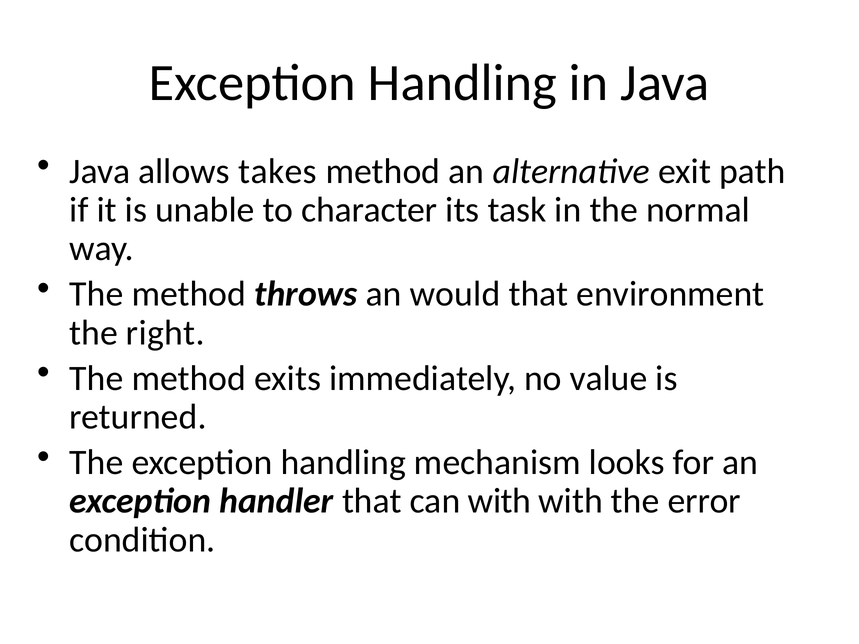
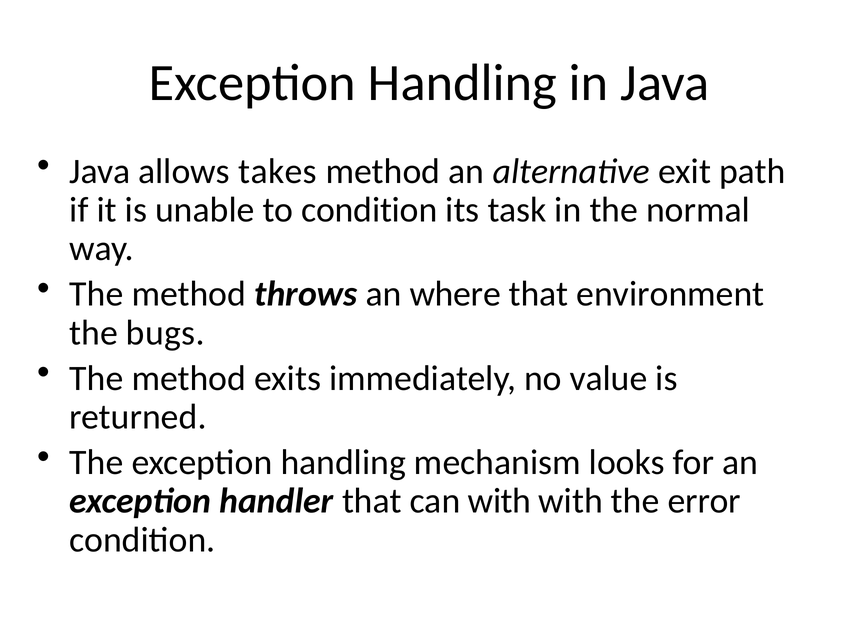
to character: character -> condition
would: would -> where
right: right -> bugs
